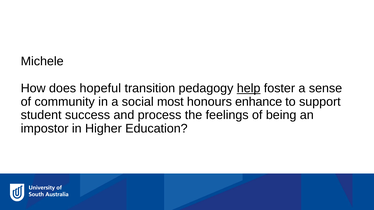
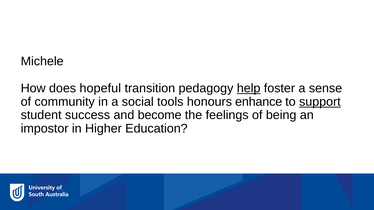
most: most -> tools
support underline: none -> present
process: process -> become
